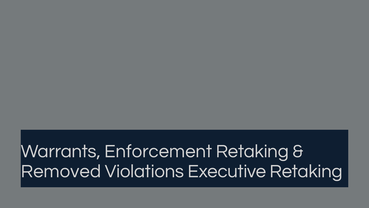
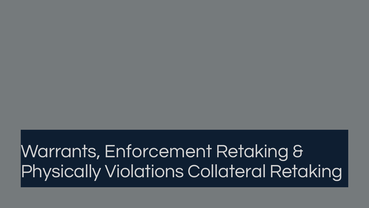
Removed: Removed -> Physically
Executive: Executive -> Collateral
